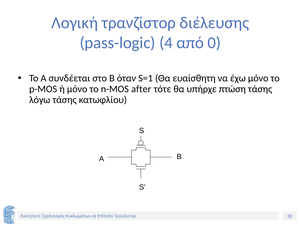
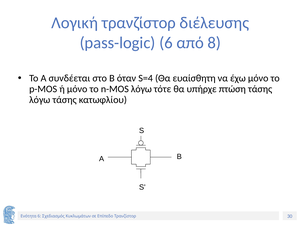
pass-logic 4: 4 -> 6
0: 0 -> 8
S=1: S=1 -> S=4
n-MOS after: after -> λόγω
